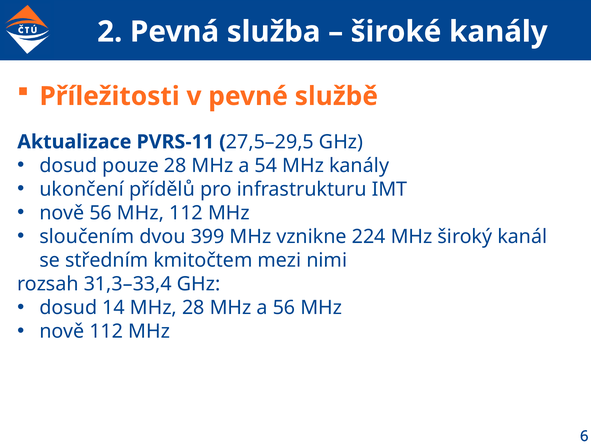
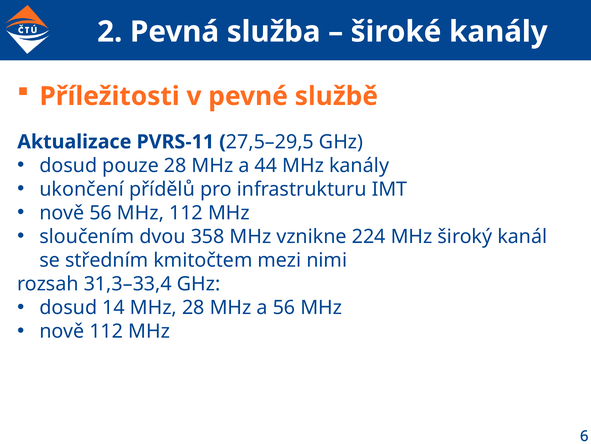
54: 54 -> 44
399: 399 -> 358
